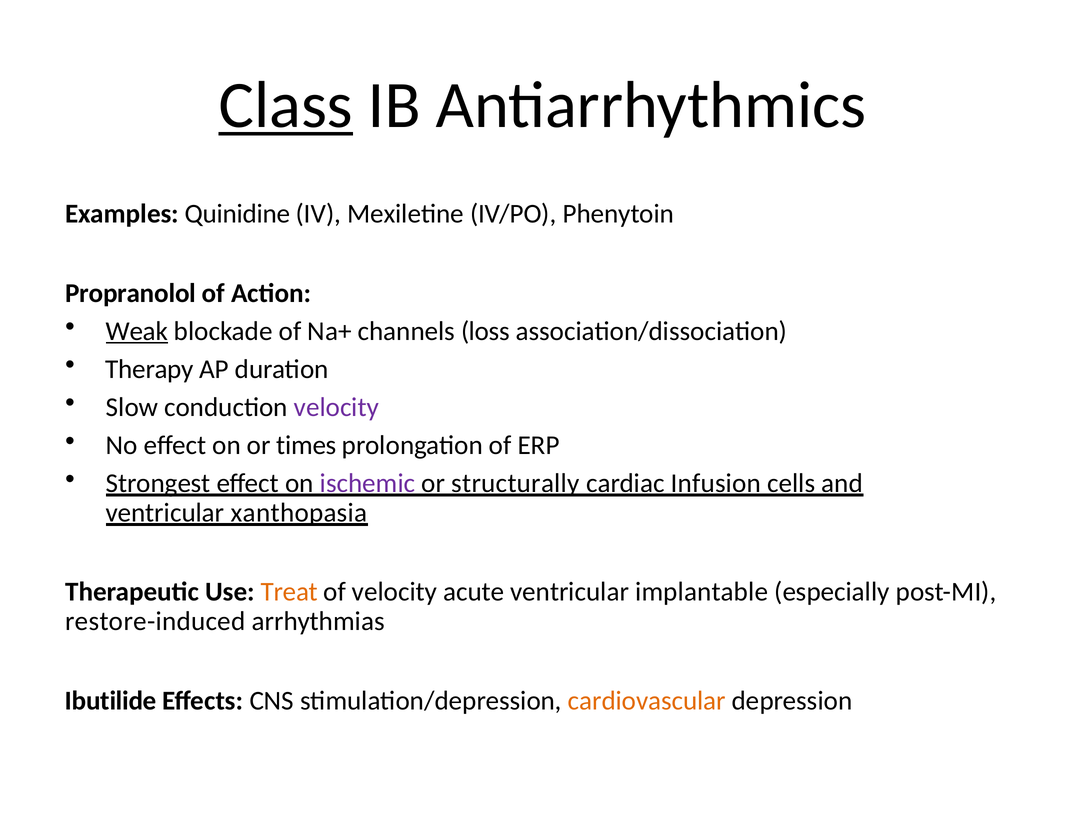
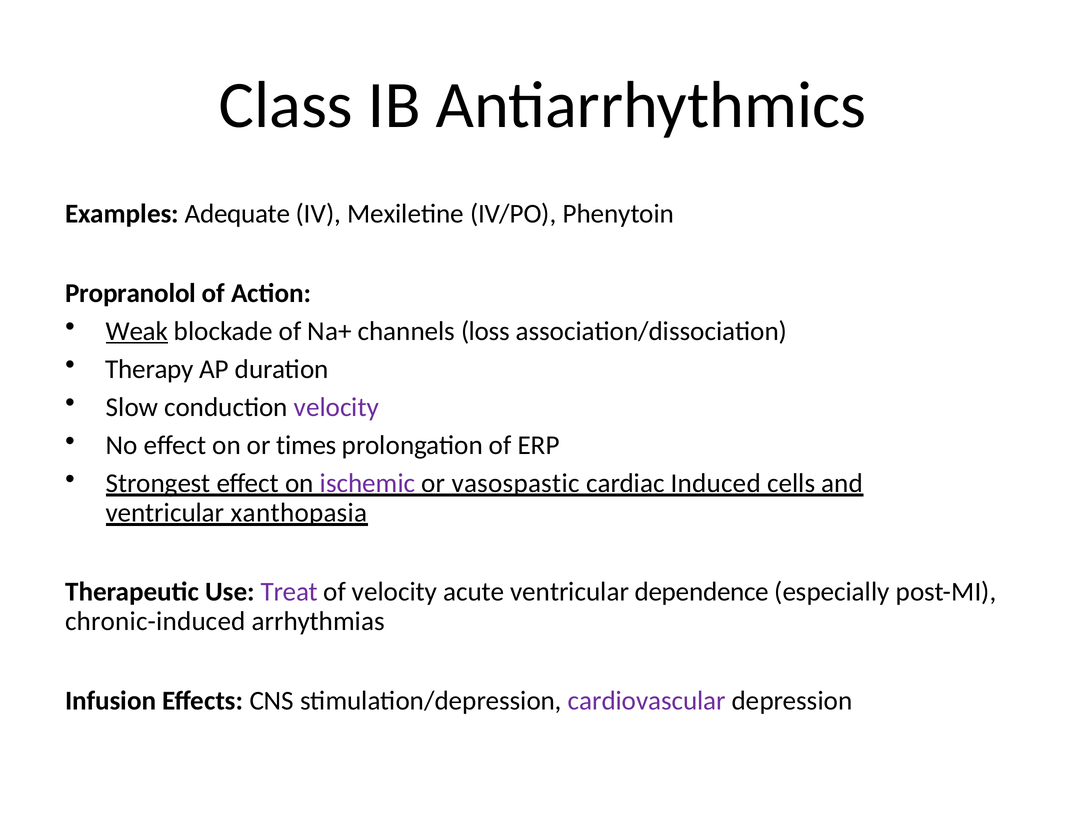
Class underline: present -> none
Quinidine: Quinidine -> Adequate
structurally: structurally -> vasospastic
Infusion: Infusion -> Induced
Treat colour: orange -> purple
implantable: implantable -> dependence
restore-induced: restore-induced -> chronic-induced
Ibutilide: Ibutilide -> Infusion
cardiovascular colour: orange -> purple
